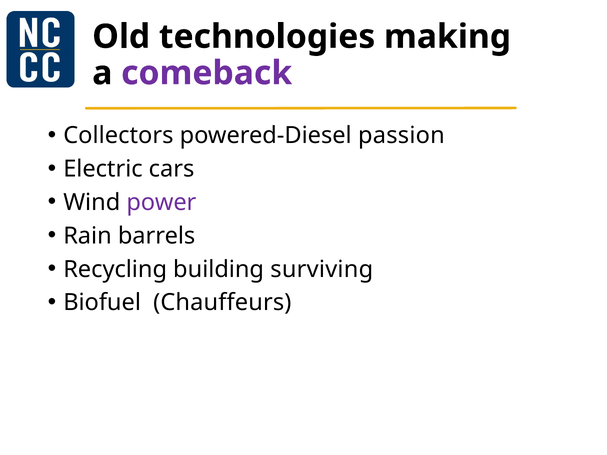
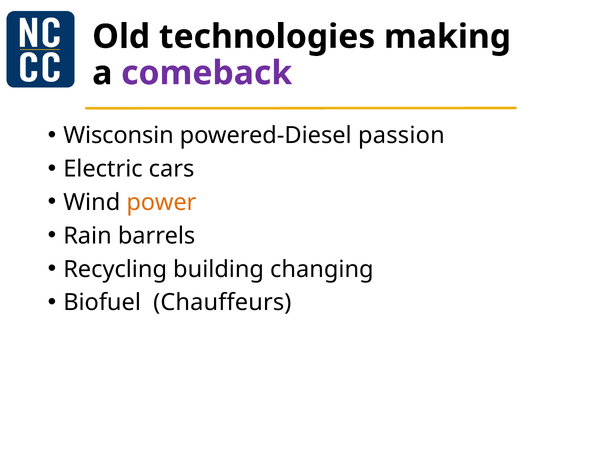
Collectors: Collectors -> Wisconsin
power colour: purple -> orange
surviving: surviving -> changing
